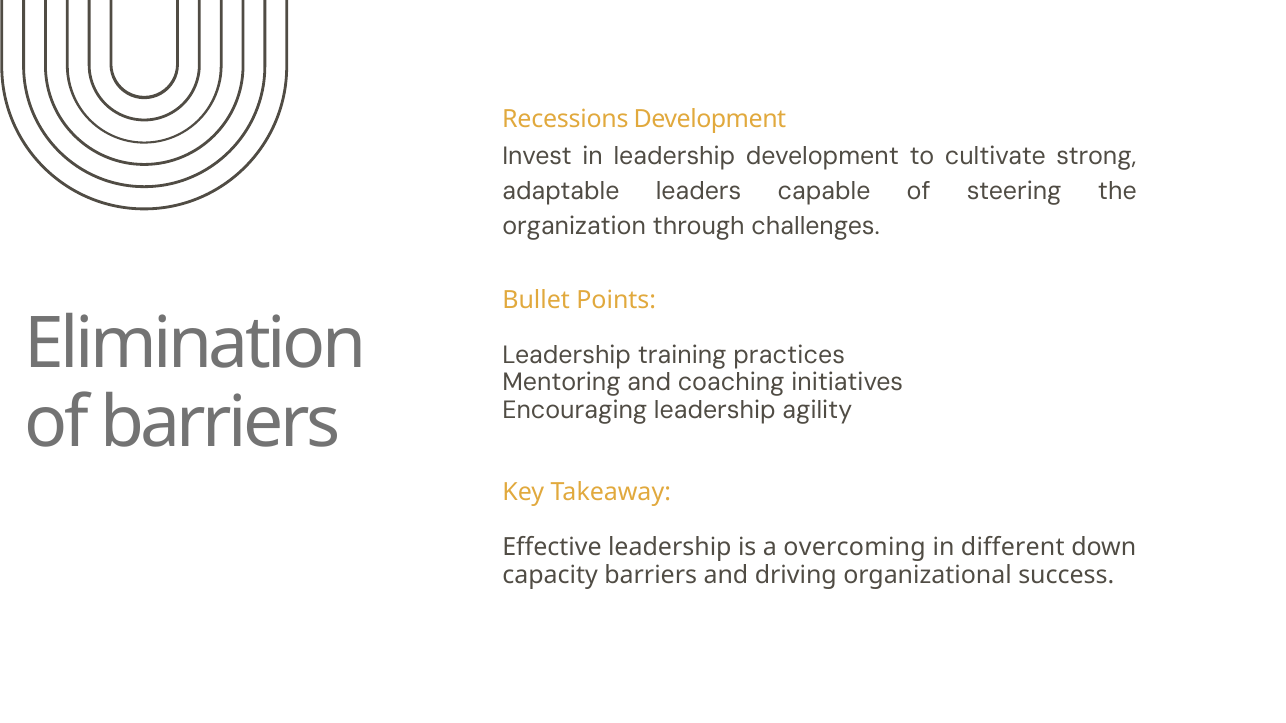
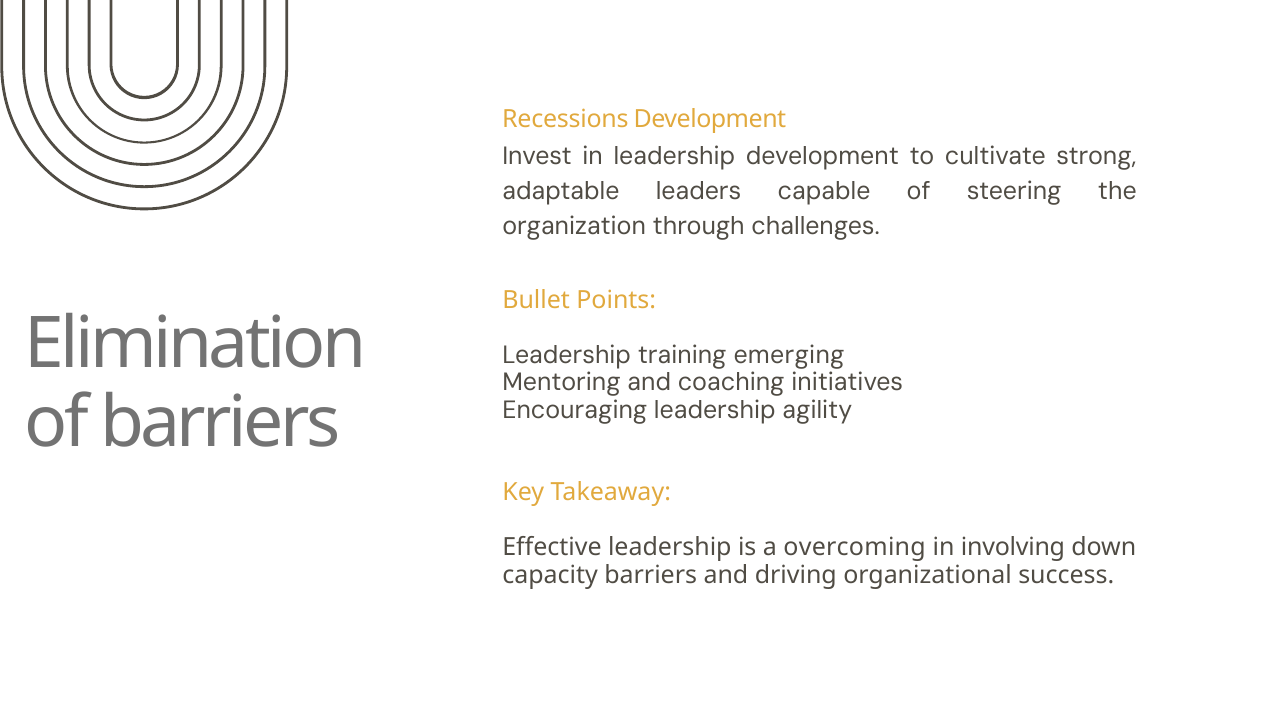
practices: practices -> emerging
different: different -> involving
